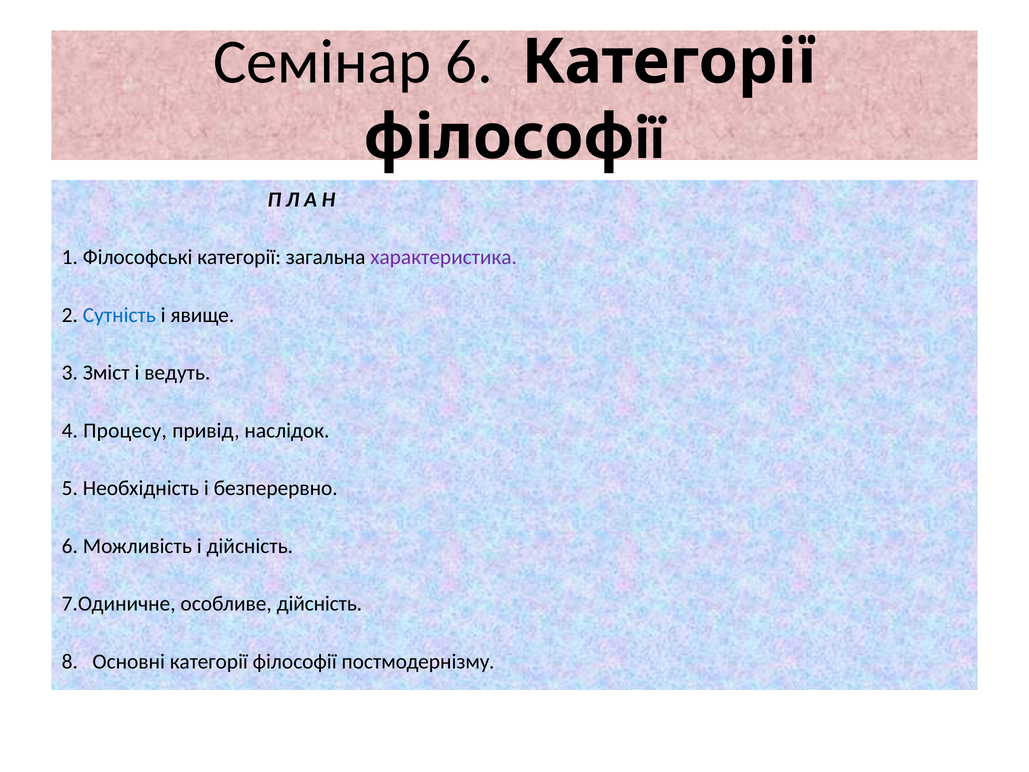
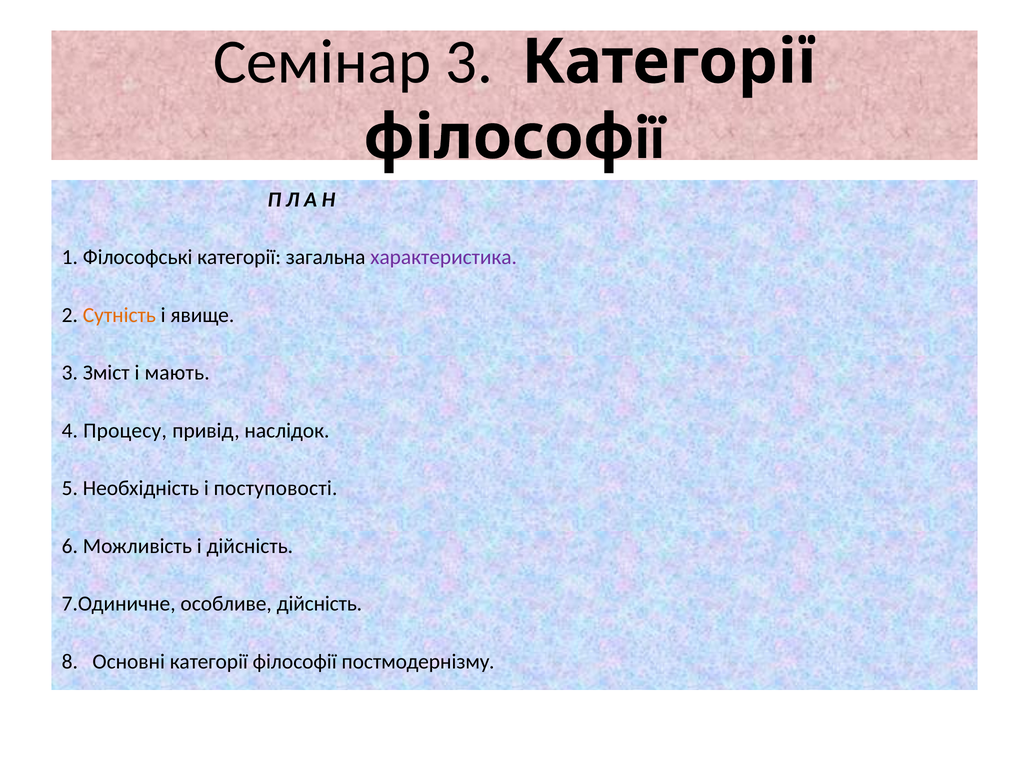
Семінар 6: 6 -> 3
Сутність colour: blue -> orange
ведуть: ведуть -> мають
безперервно: безперервно -> поступовості
